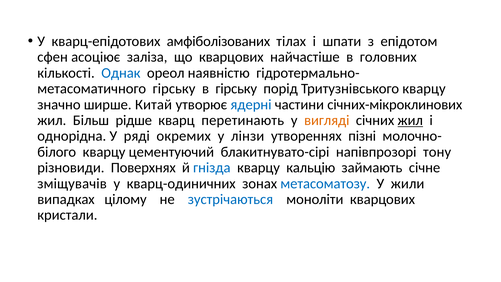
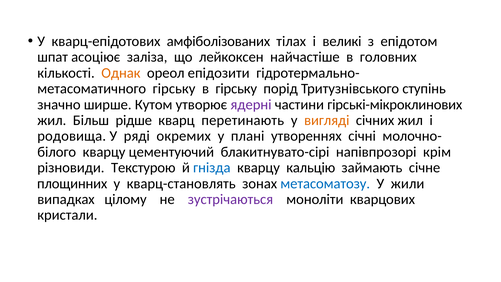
шпати: шпати -> великі
сфен: сфен -> шпат
що кварцових: кварцових -> лейкоксен
Однак colour: blue -> orange
наявністю: наявністю -> епідозити
Тритузнівського кварцу: кварцу -> ступінь
Китай: Китай -> Кутом
ядерні colour: blue -> purple
січних-мікроклинових: січних-мікроклинових -> гірські-мікроклинових
жил at (410, 120) underline: present -> none
однорідна: однорідна -> родовища
лінзи: лінзи -> плані
пізні: пізні -> січні
тону: тону -> крім
Поверхнях: Поверхнях -> Текстурою
зміщувачів: зміщувачів -> площинних
кварц-одиничних: кварц-одиничних -> кварц-становлять
зустрічаються colour: blue -> purple
